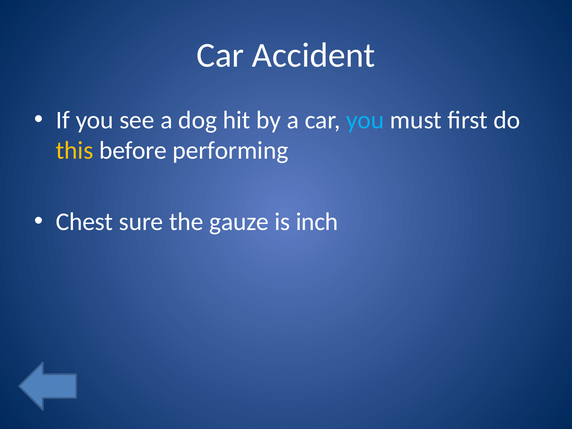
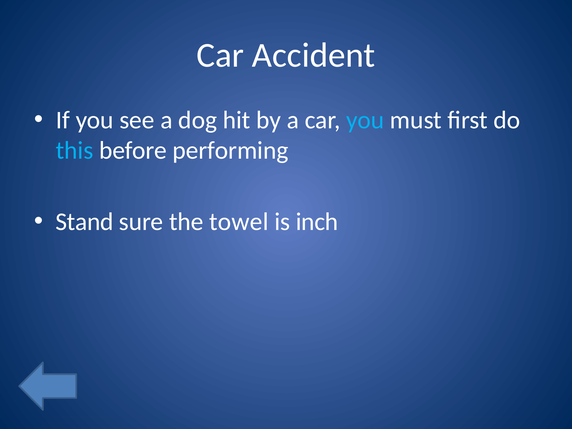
this colour: yellow -> light blue
Chest: Chest -> Stand
gauze: gauze -> towel
